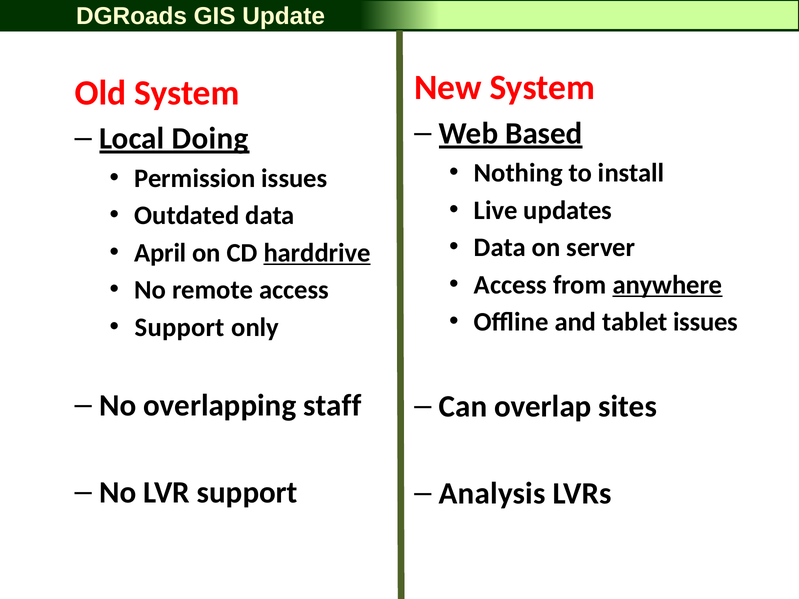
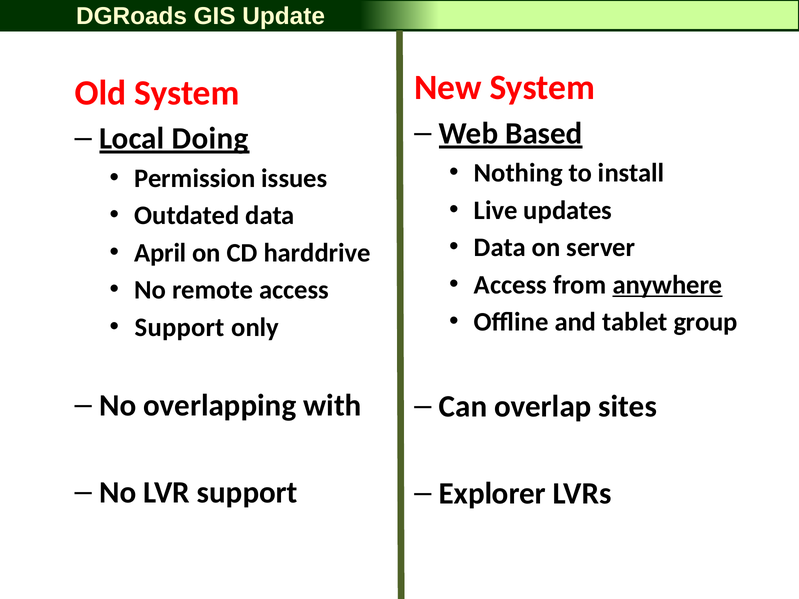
harddrive underline: present -> none
tablet issues: issues -> group
staff: staff -> with
Analysis: Analysis -> Explorer
